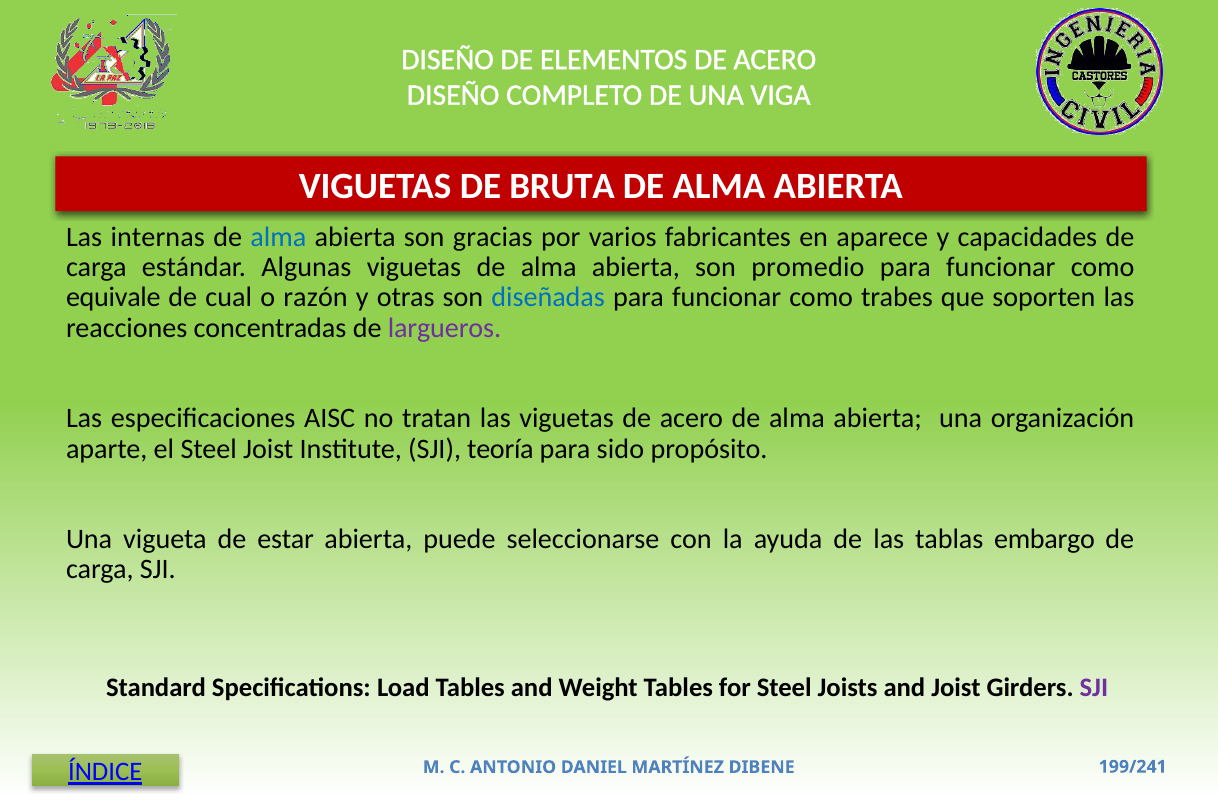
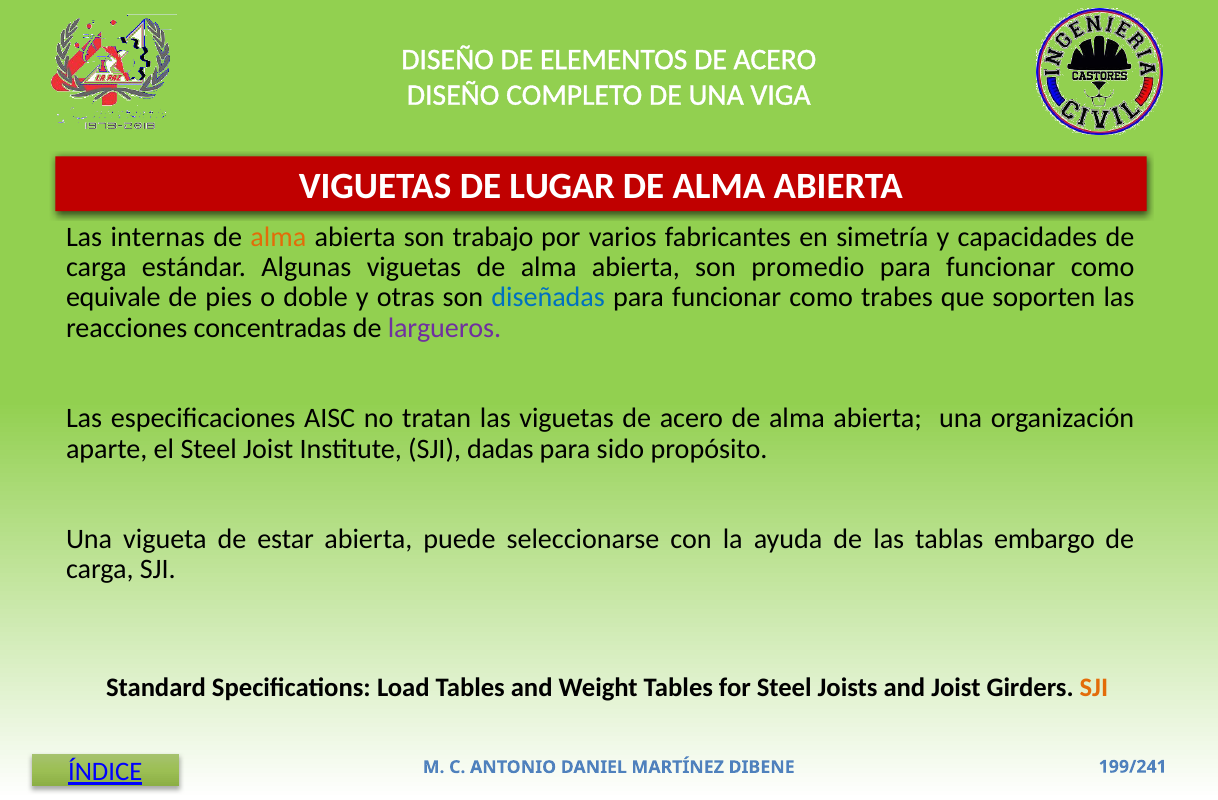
BRUTA: BRUTA -> LUGAR
alma at (278, 237) colour: blue -> orange
gracias: gracias -> trabajo
aparece: aparece -> simetría
cual: cual -> pies
razón: razón -> doble
teoría: teoría -> dadas
SJI at (1094, 687) colour: purple -> orange
